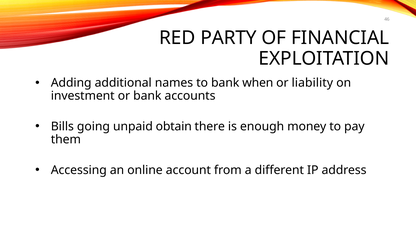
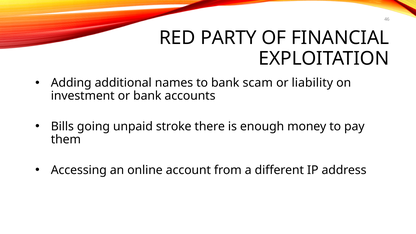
when: when -> scam
obtain: obtain -> stroke
